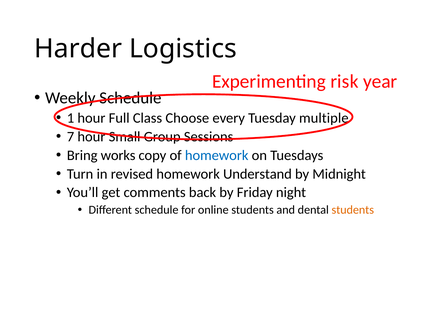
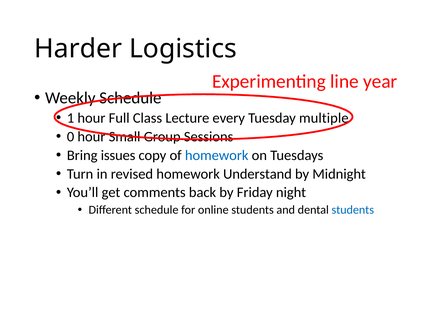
risk: risk -> line
Choose: Choose -> Lecture
7: 7 -> 0
works: works -> issues
students at (353, 210) colour: orange -> blue
